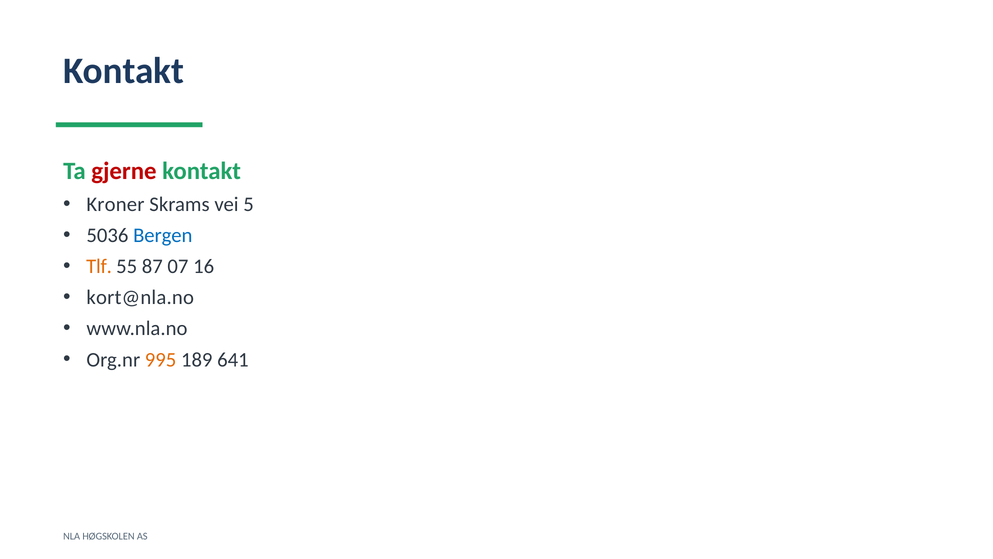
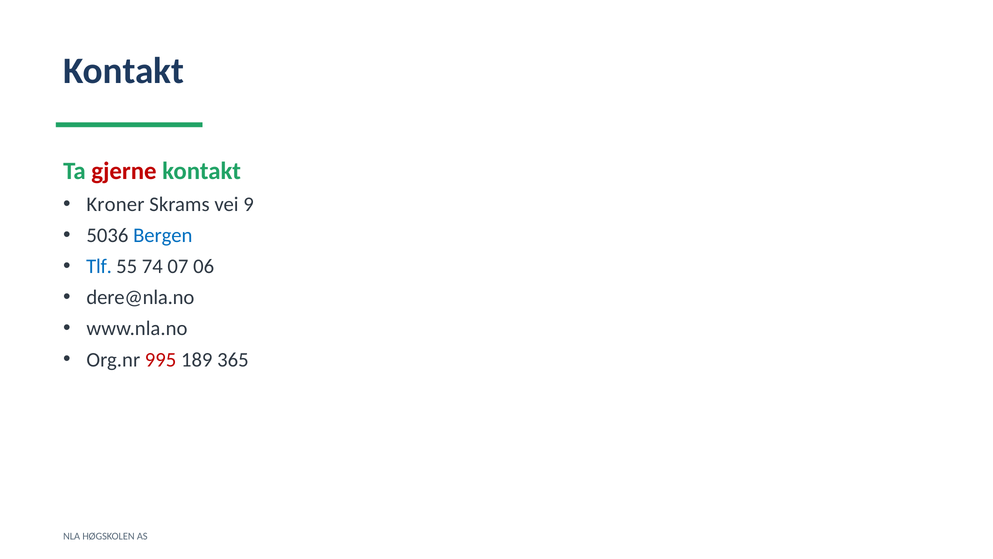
5: 5 -> 9
Tlf colour: orange -> blue
87: 87 -> 74
16: 16 -> 06
kort@nla.no: kort@nla.no -> dere@nla.no
995 colour: orange -> red
641: 641 -> 365
